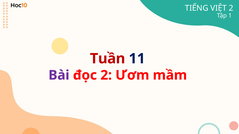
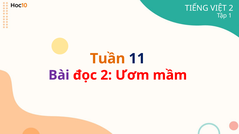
Tuần colour: red -> orange
